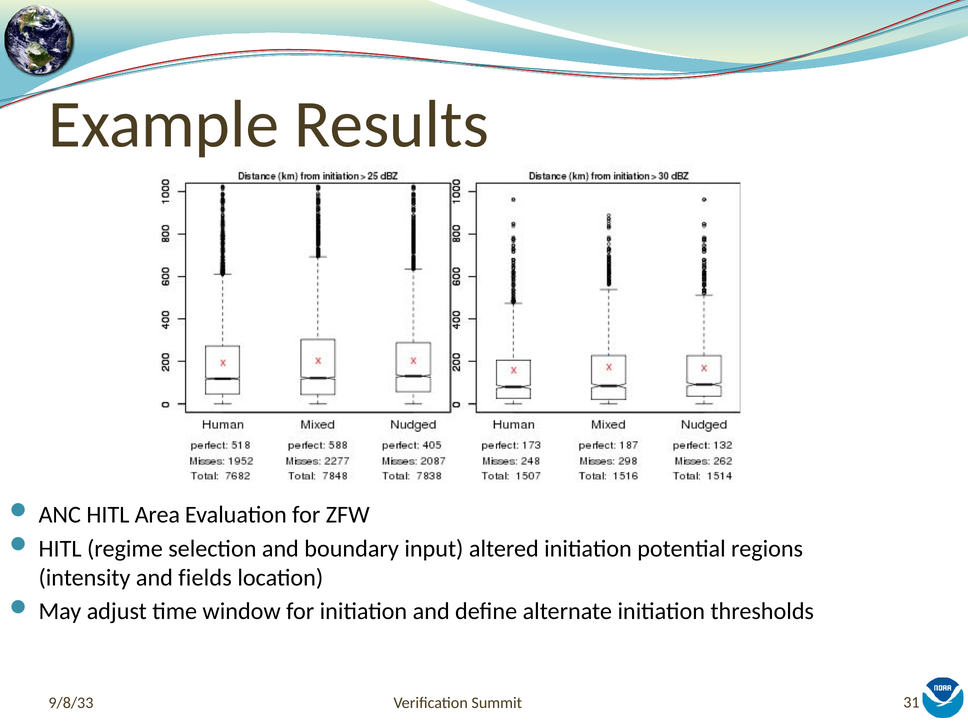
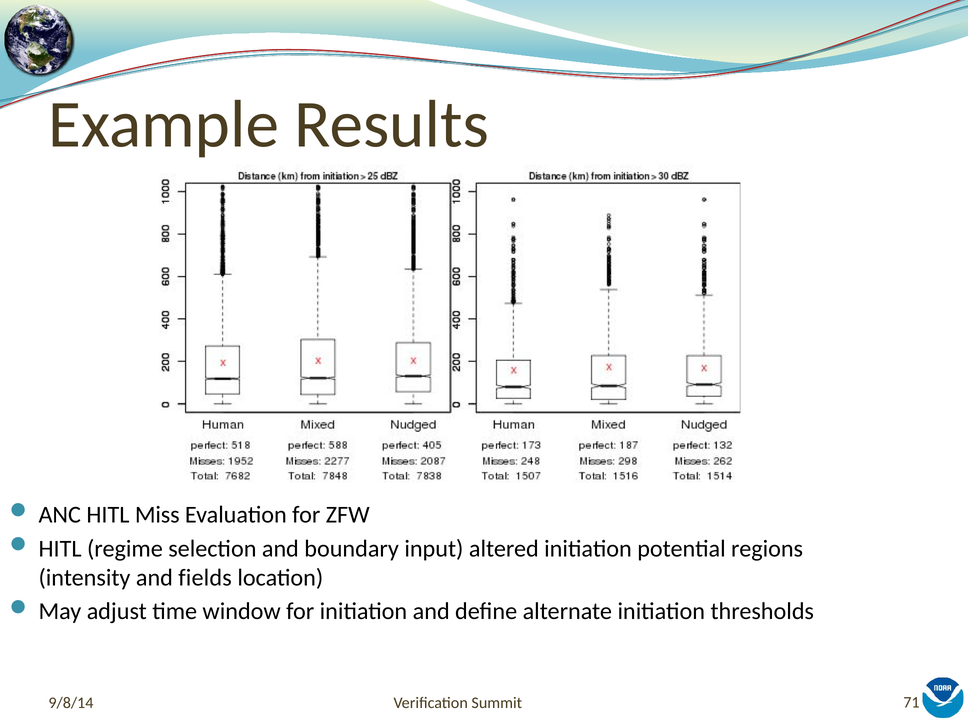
Area: Area -> Miss
9/8/33: 9/8/33 -> 9/8/14
31: 31 -> 71
